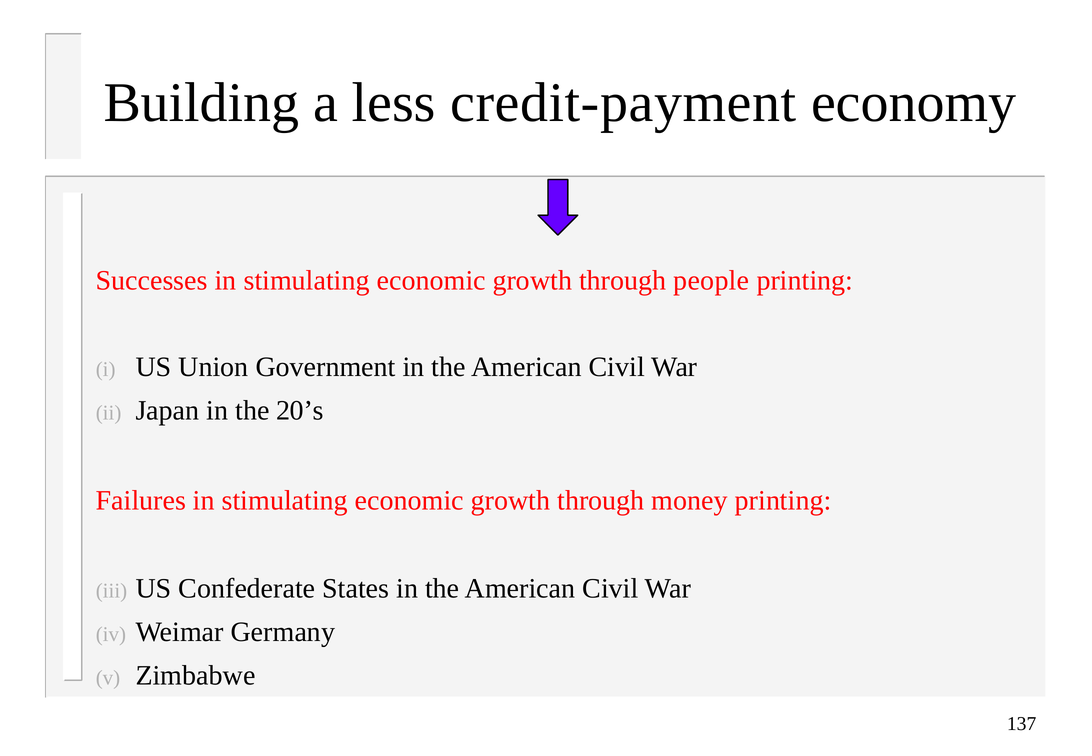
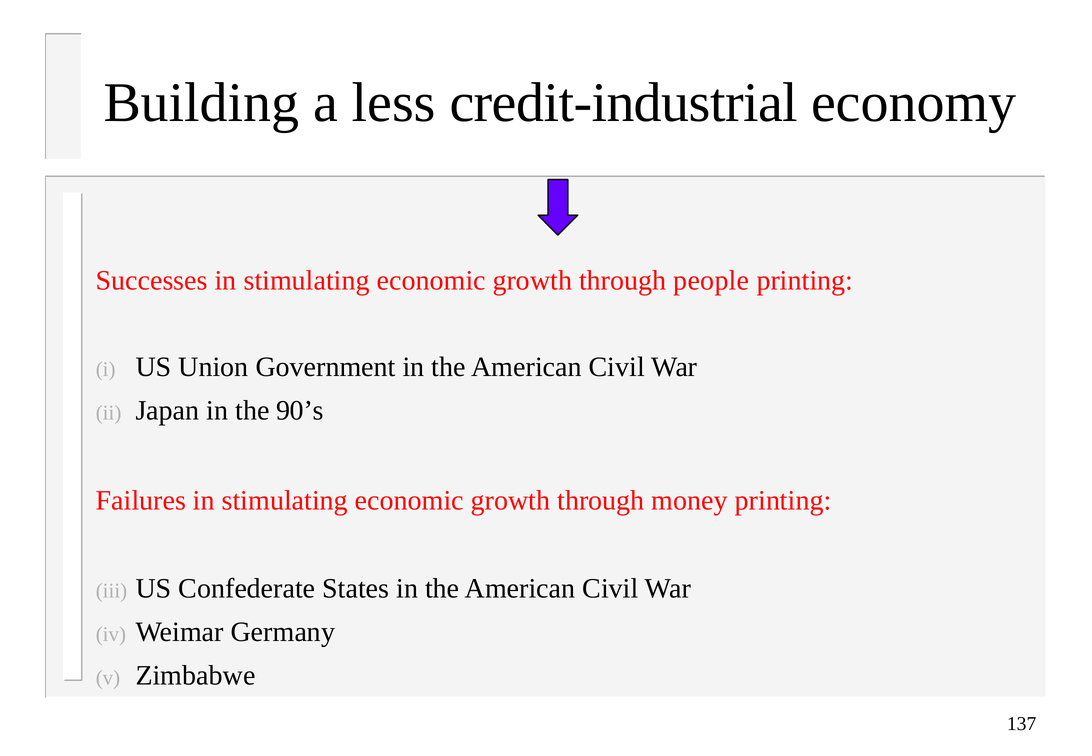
credit-payment: credit-payment -> credit-industrial
20’s: 20’s -> 90’s
